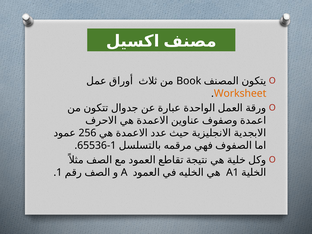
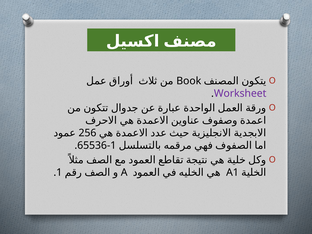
Worksheet colour: orange -> purple
